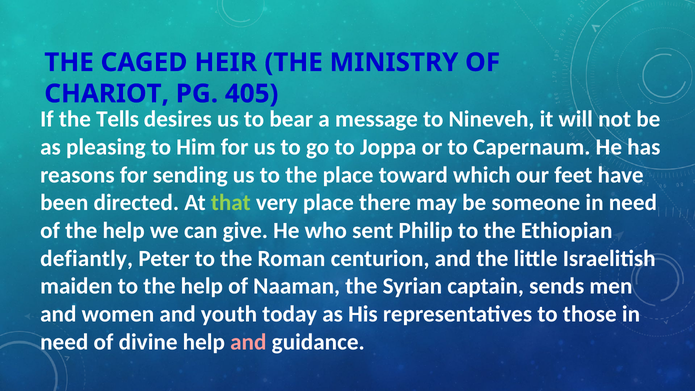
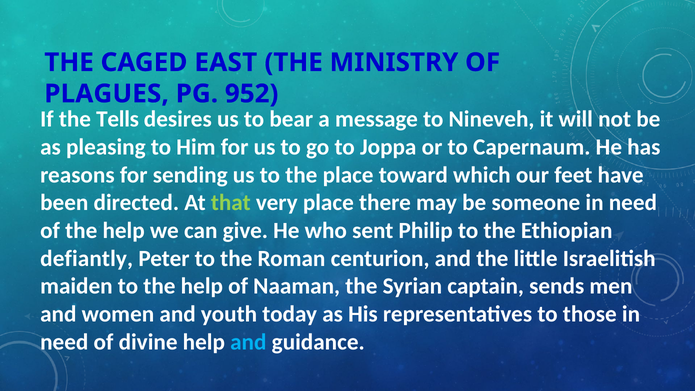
HEIR: HEIR -> EAST
CHARIOT: CHARIOT -> PLAGUES
405: 405 -> 952
and at (248, 342) colour: pink -> light blue
